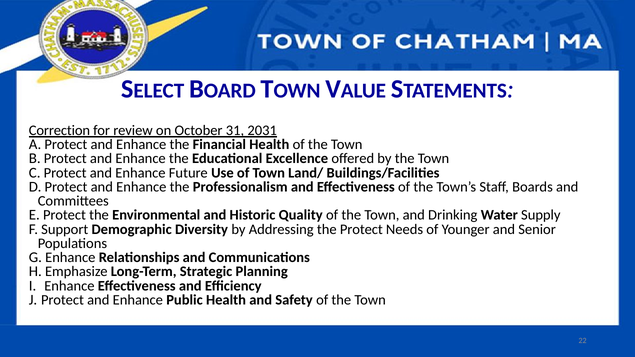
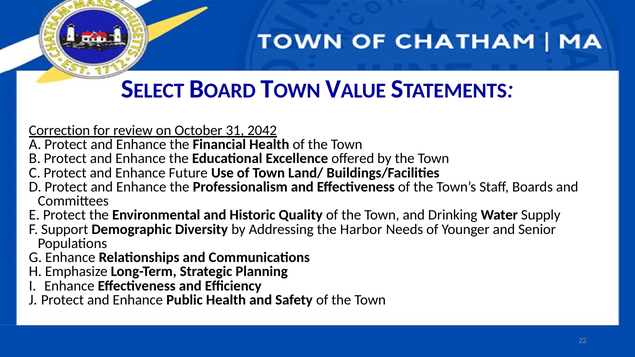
2031: 2031 -> 2042
the Protect: Protect -> Harbor
